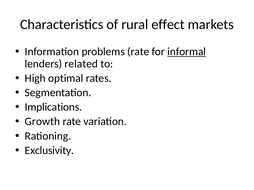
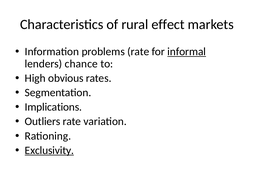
related: related -> chance
optimal: optimal -> obvious
Growth: Growth -> Outliers
Exclusivity underline: none -> present
